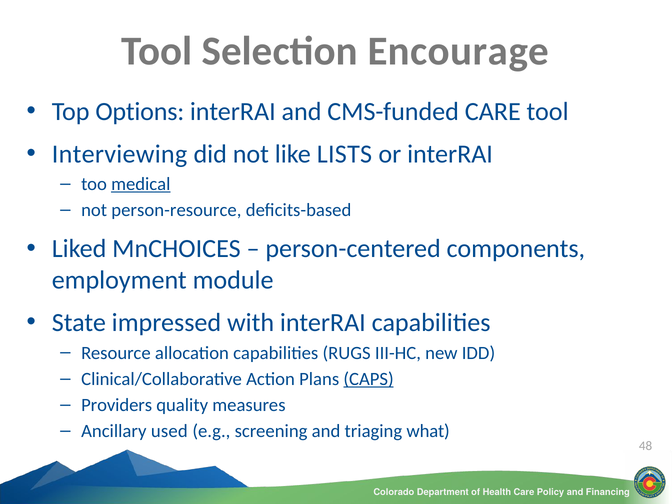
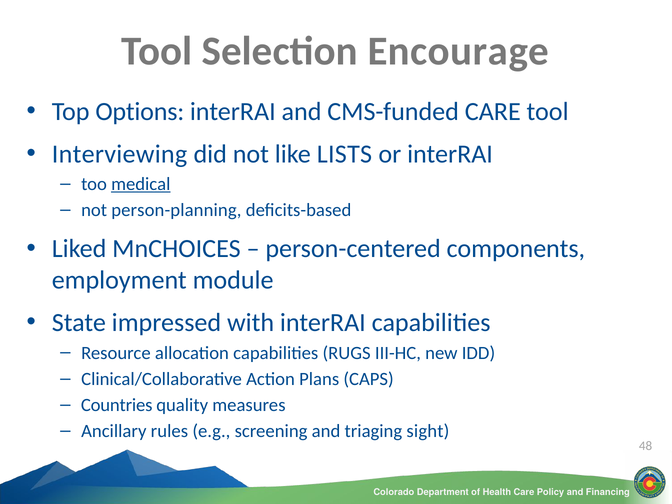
person-resource: person-resource -> person-planning
CAPS underline: present -> none
Providers: Providers -> Countries
used: used -> rules
what: what -> sight
